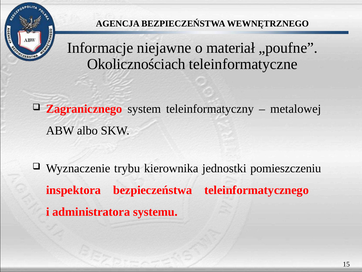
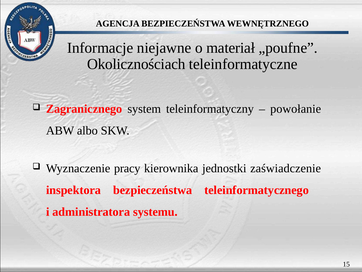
metalowej: metalowej -> powołanie
trybu: trybu -> pracy
pomieszczeniu: pomieszczeniu -> zaświadczenie
